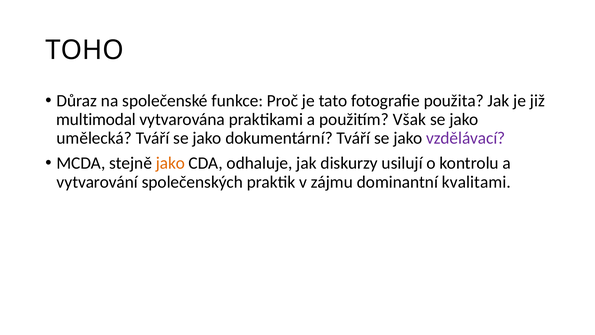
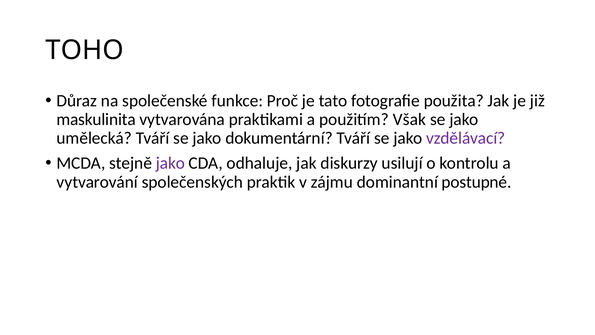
multimodal: multimodal -> maskulinita
jako at (170, 163) colour: orange -> purple
kvalitami: kvalitami -> postupné
